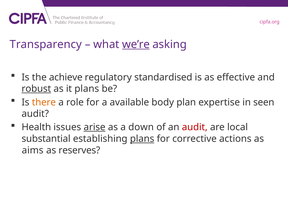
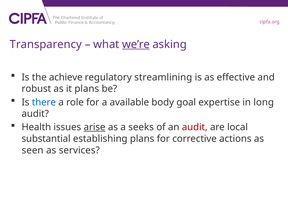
standardised: standardised -> streamlining
robust underline: present -> none
there colour: orange -> blue
plan: plan -> goal
seen: seen -> long
down: down -> seeks
plans at (142, 139) underline: present -> none
aims: aims -> seen
reserves: reserves -> services
